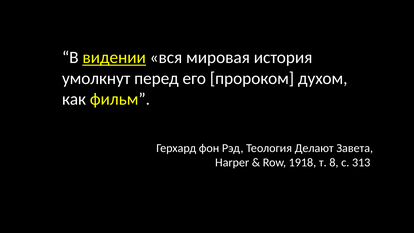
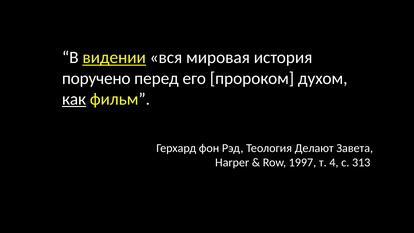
умолкнут: умолкнут -> поручено
как underline: none -> present
1918: 1918 -> 1997
8: 8 -> 4
